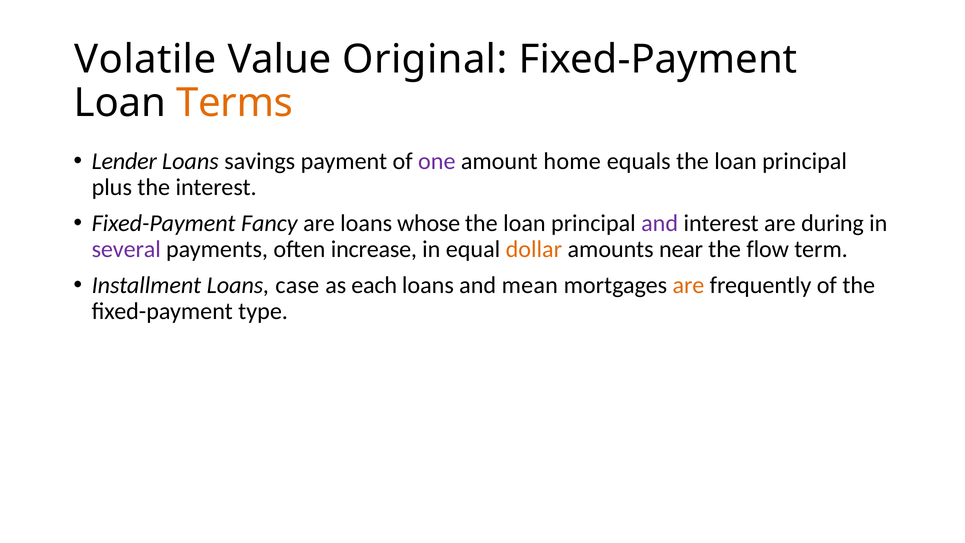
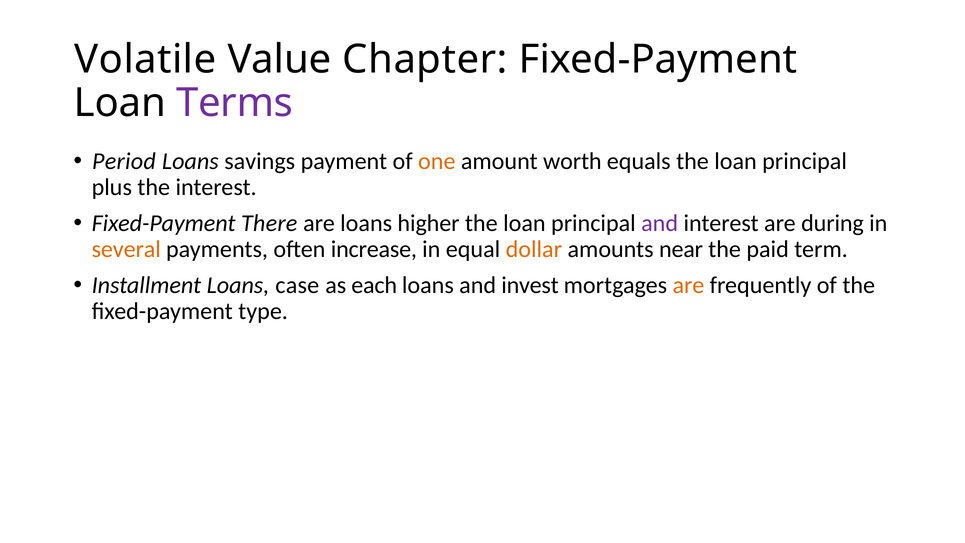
Original: Original -> Chapter
Terms colour: orange -> purple
Lender: Lender -> Period
one colour: purple -> orange
home: home -> worth
Fancy: Fancy -> There
whose: whose -> higher
several colour: purple -> orange
flow: flow -> paid
mean: mean -> invest
